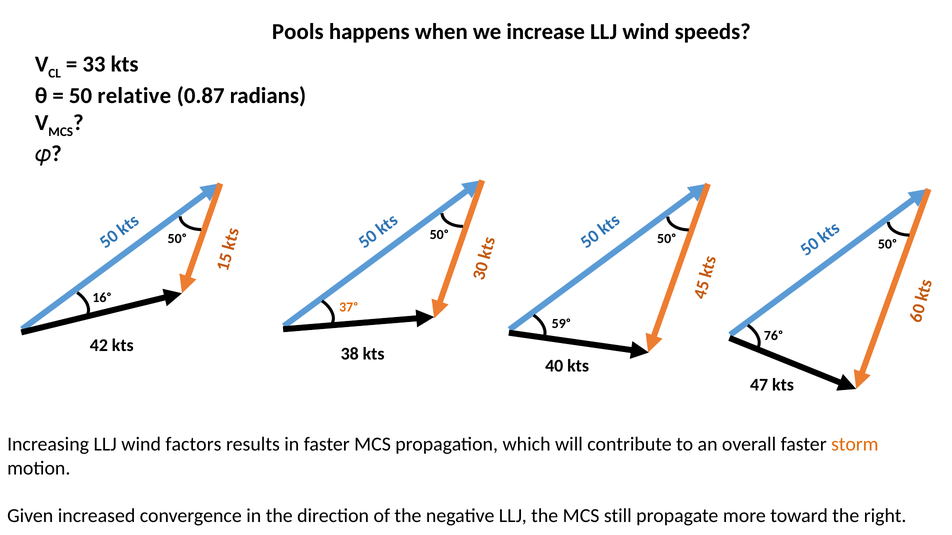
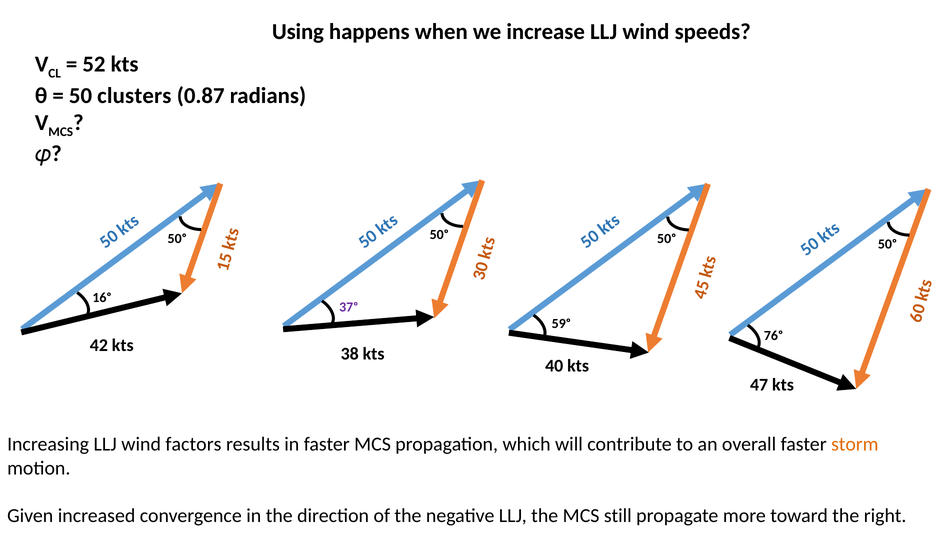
Pools: Pools -> Using
33: 33 -> 52
relative: relative -> clusters
37ᵒ colour: orange -> purple
